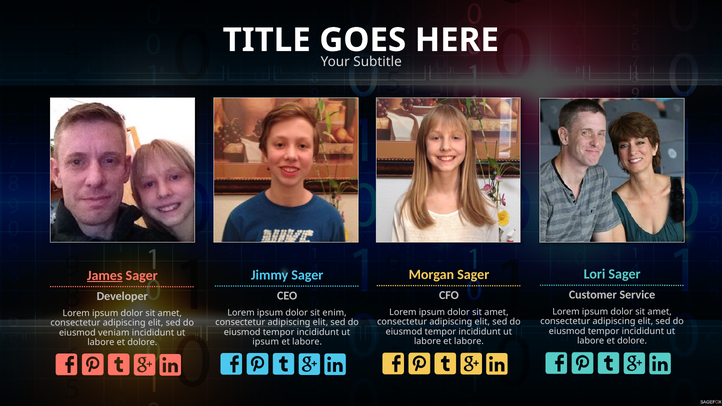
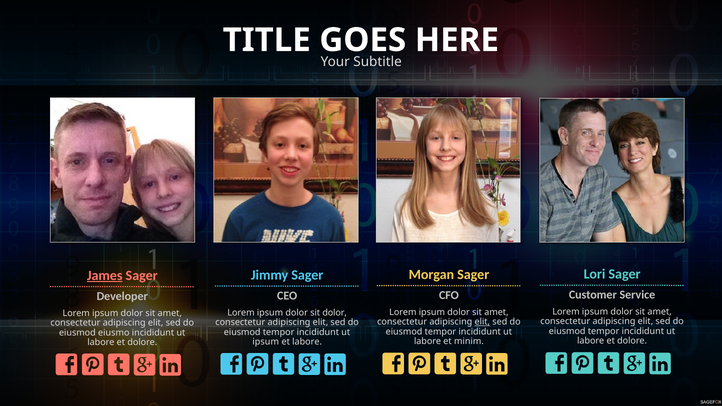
sit enim: enim -> dolor
elit at (482, 322) underline: none -> present
veniam: veniam -> eiusmo
labore et labore: labore -> minim
